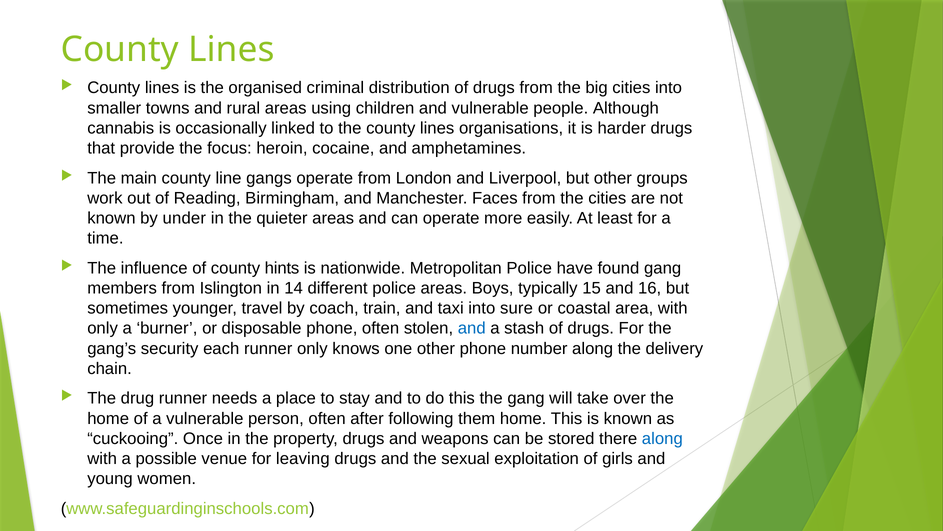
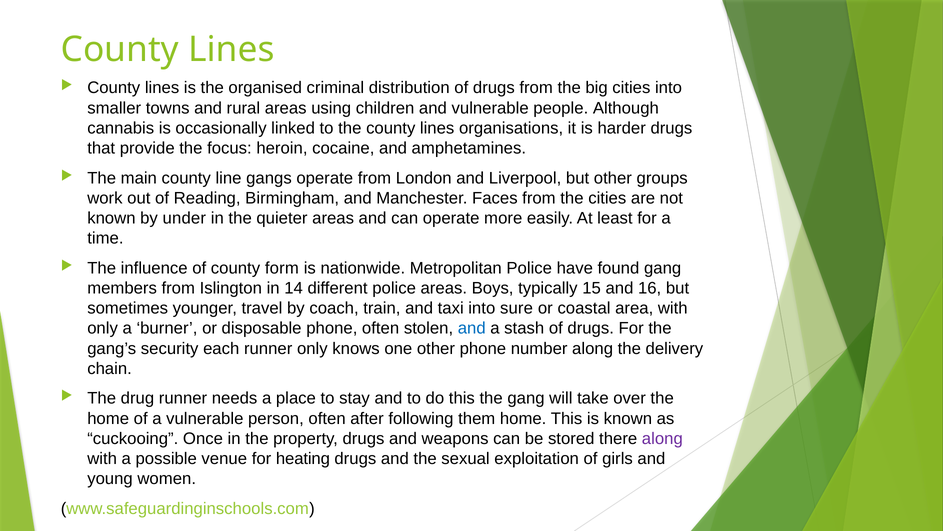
hints: hints -> form
along at (662, 438) colour: blue -> purple
leaving: leaving -> heating
